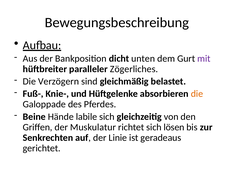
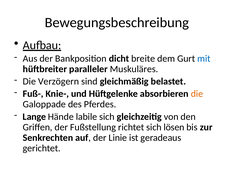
unten: unten -> breite
mit colour: purple -> blue
Zögerliches: Zögerliches -> Muskuläres
Beine: Beine -> Lange
Muskulatur: Muskulatur -> Fußstellung
